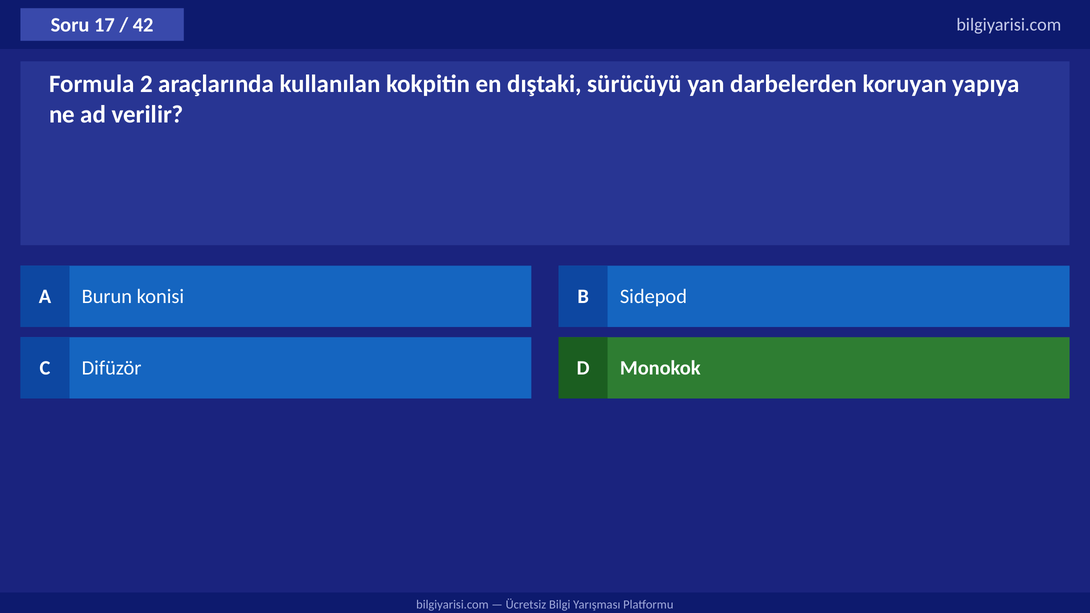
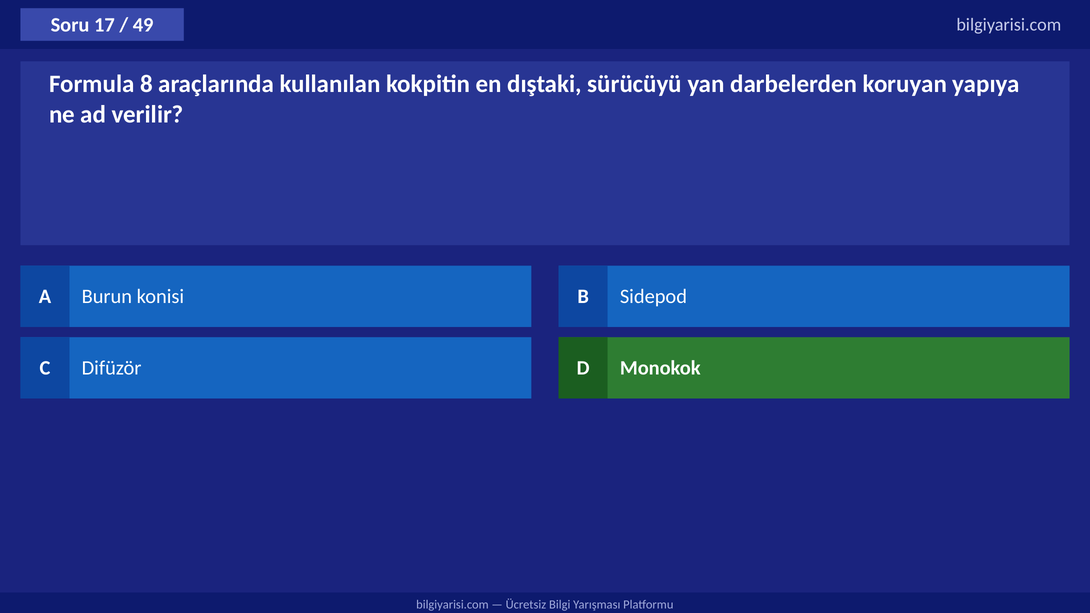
42: 42 -> 49
2: 2 -> 8
